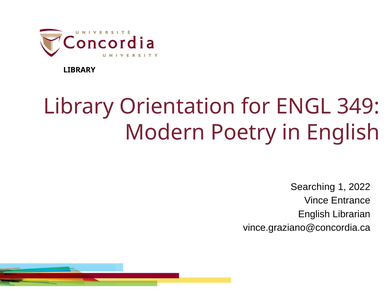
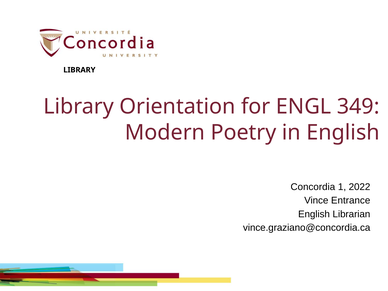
Searching: Searching -> Concordia
